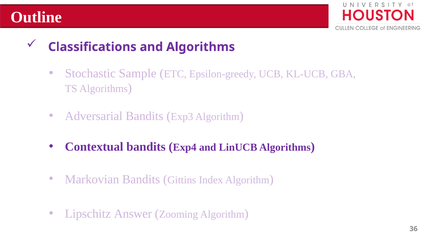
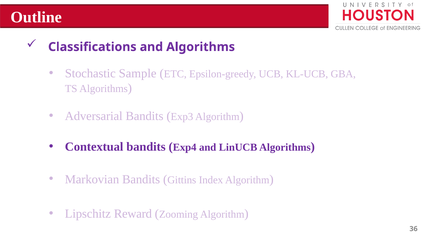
Answer: Answer -> Reward
